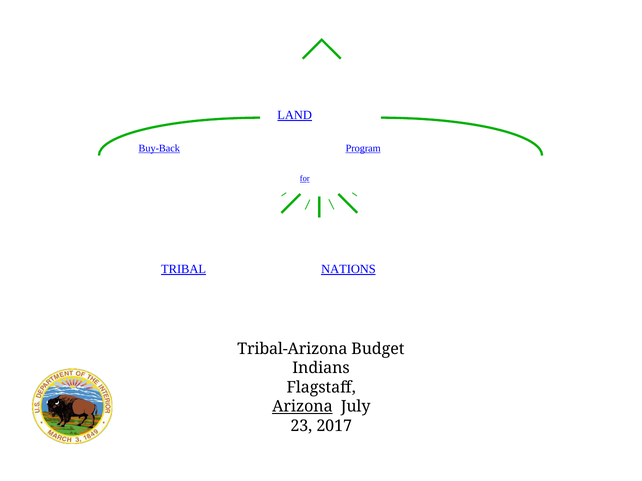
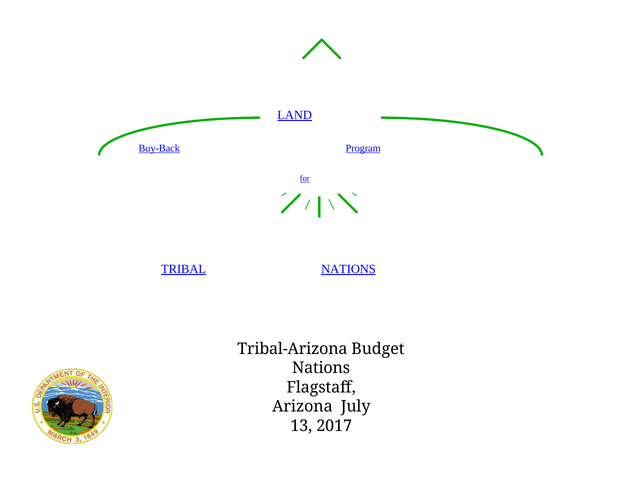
Indians at (321, 368): Indians -> Nations
Arizona underline: present -> none
23: 23 -> 13
